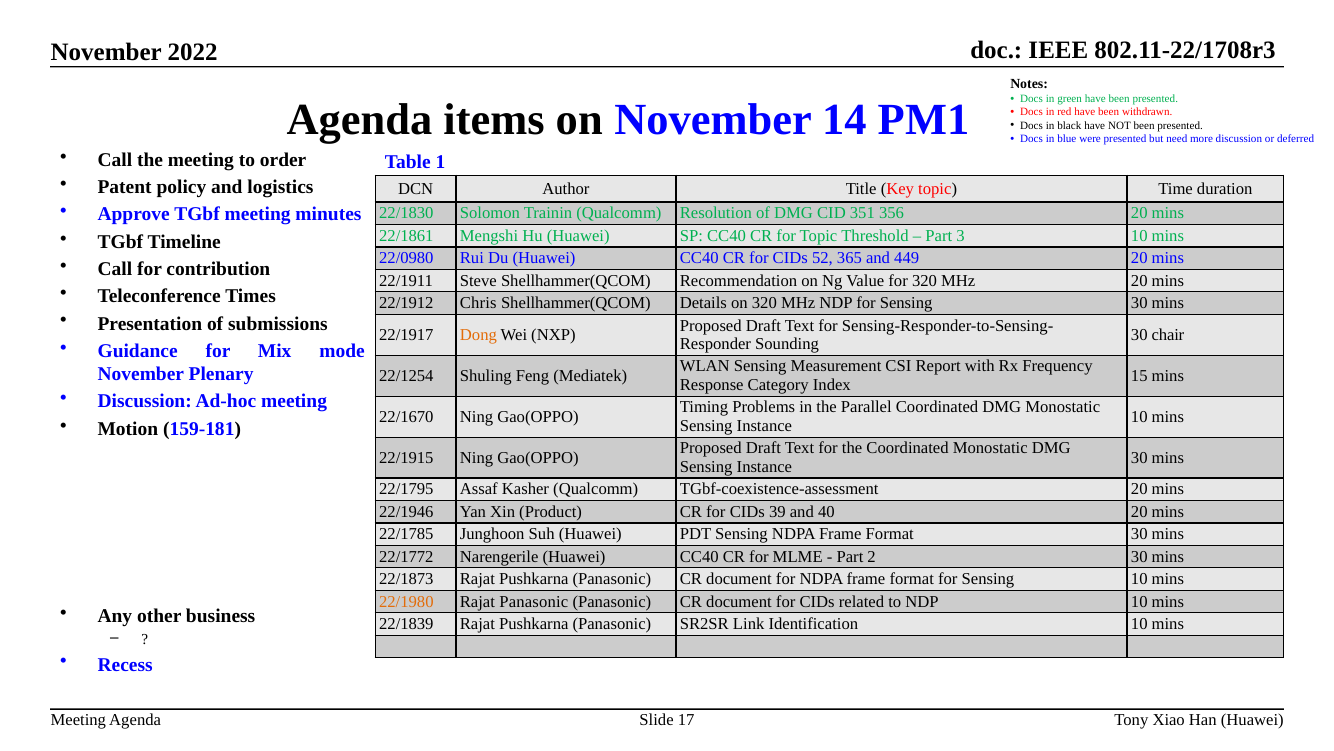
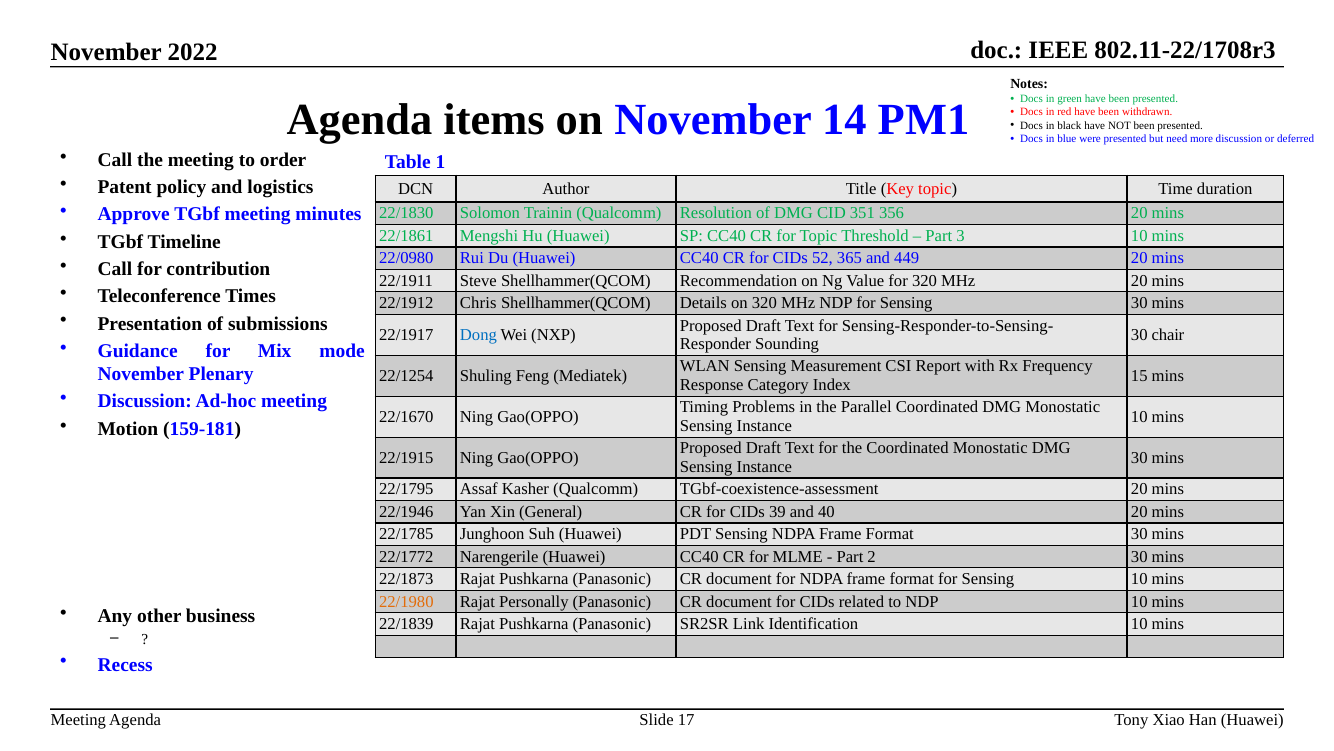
Dong colour: orange -> blue
Product: Product -> General
Rajat Panasonic: Panasonic -> Personally
